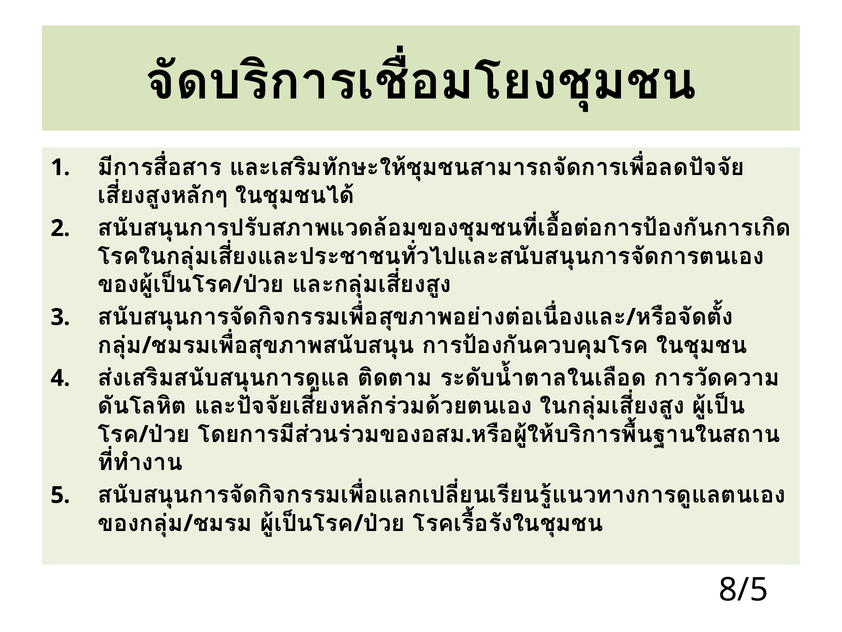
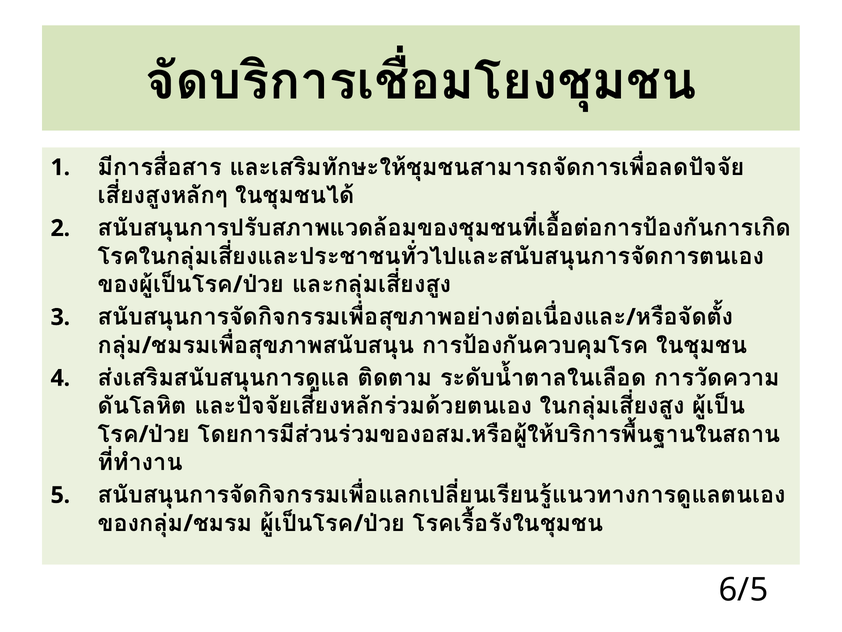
8/5: 8/5 -> 6/5
